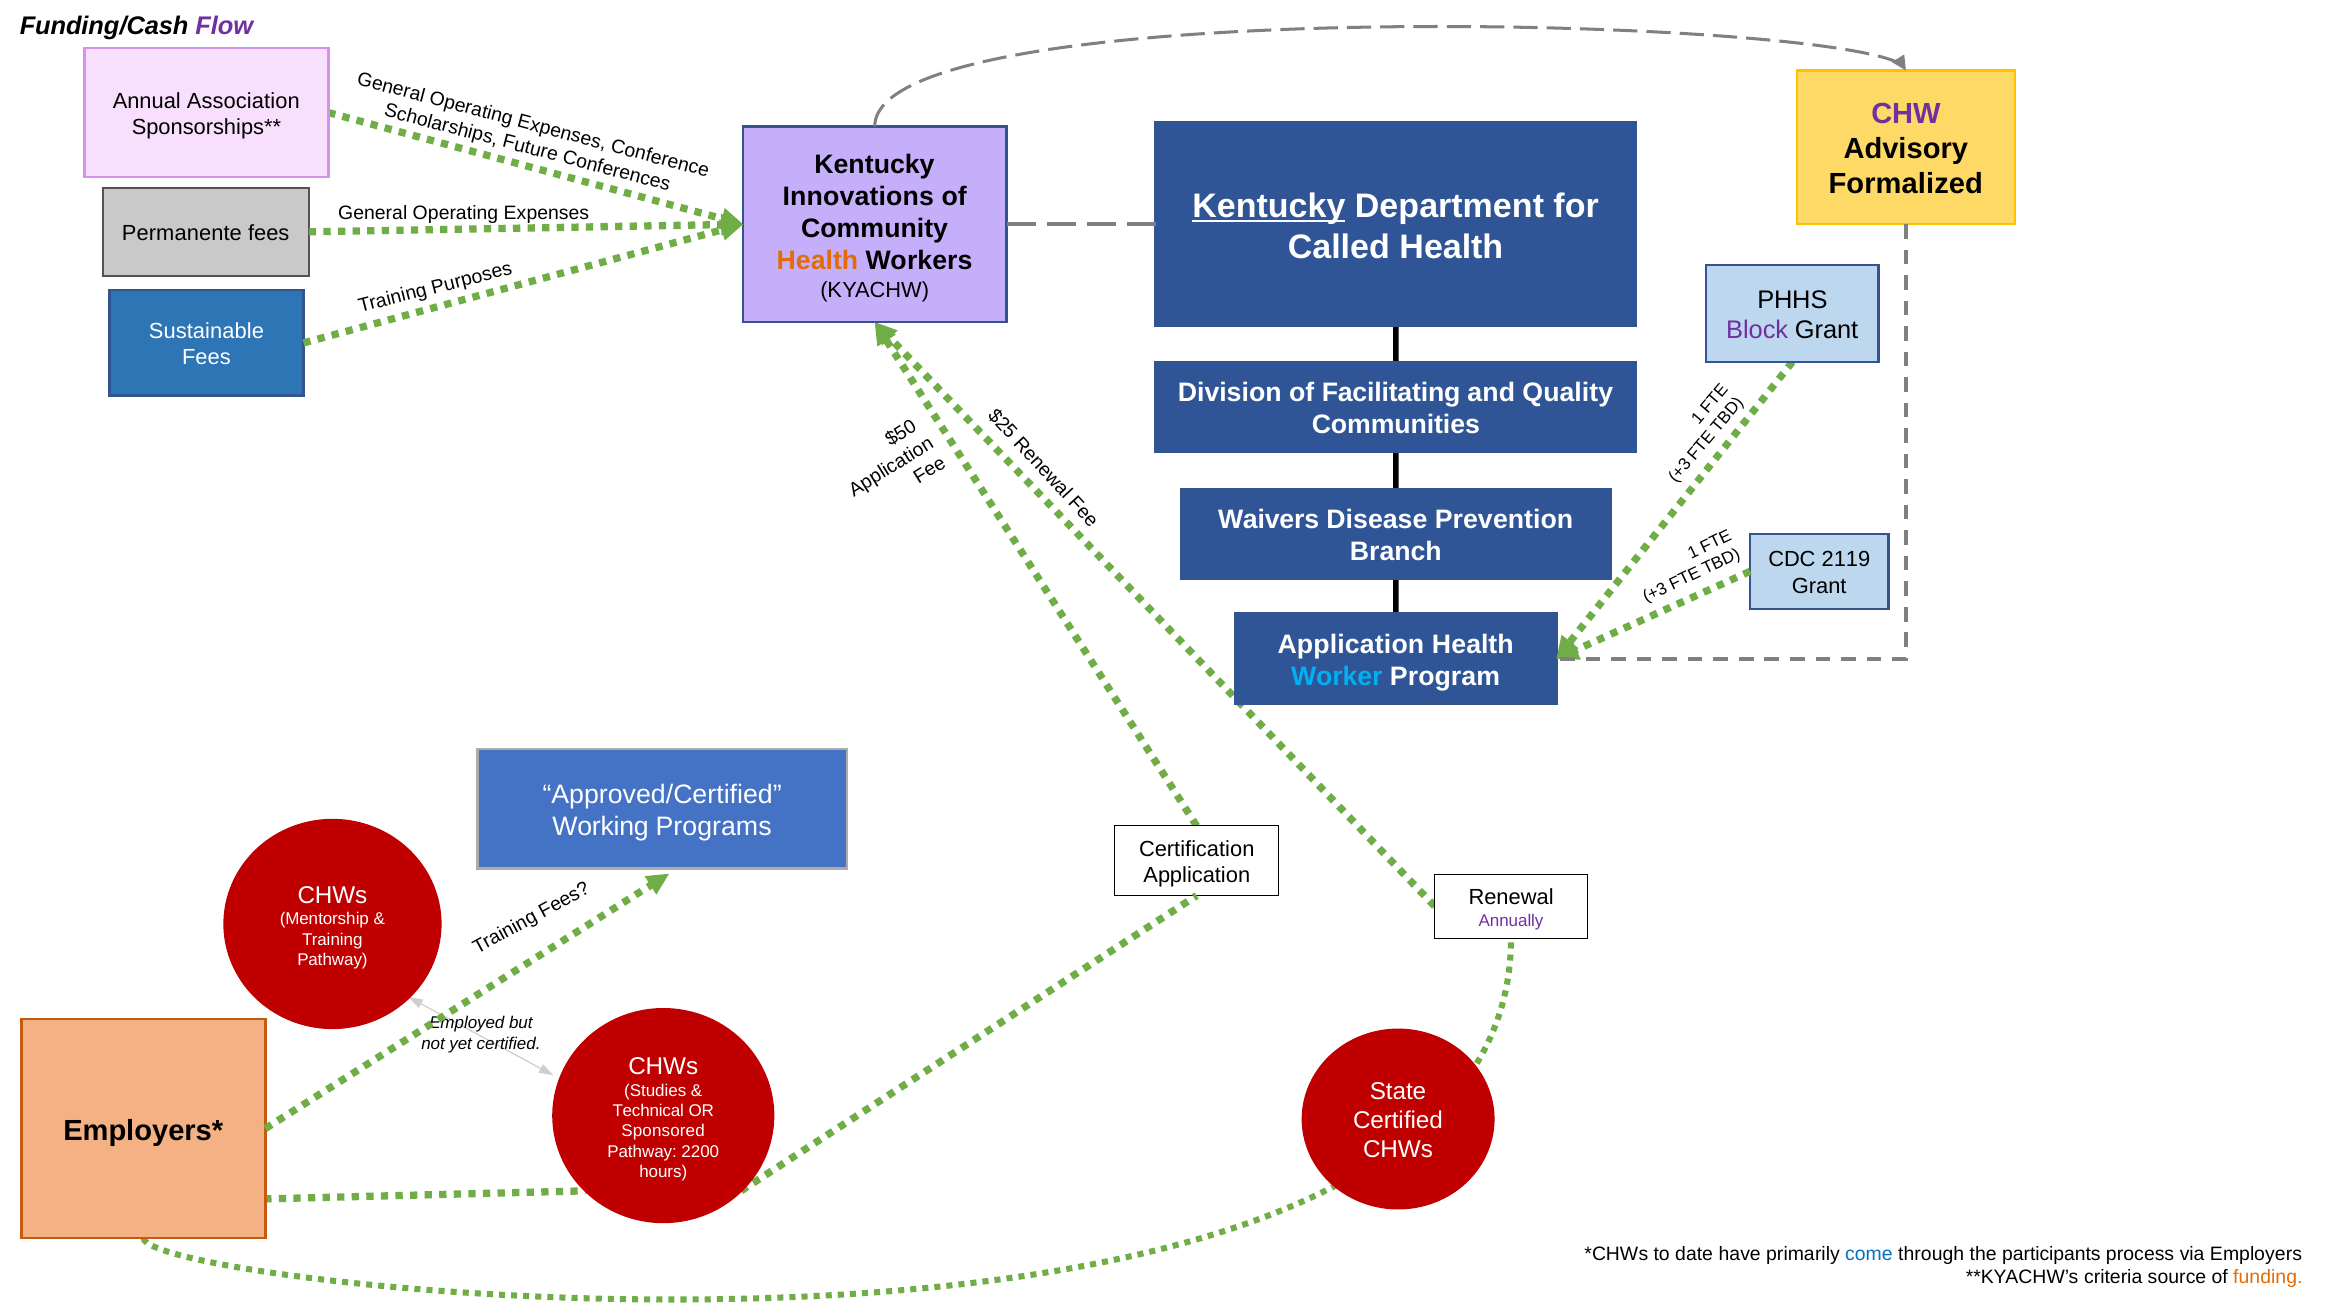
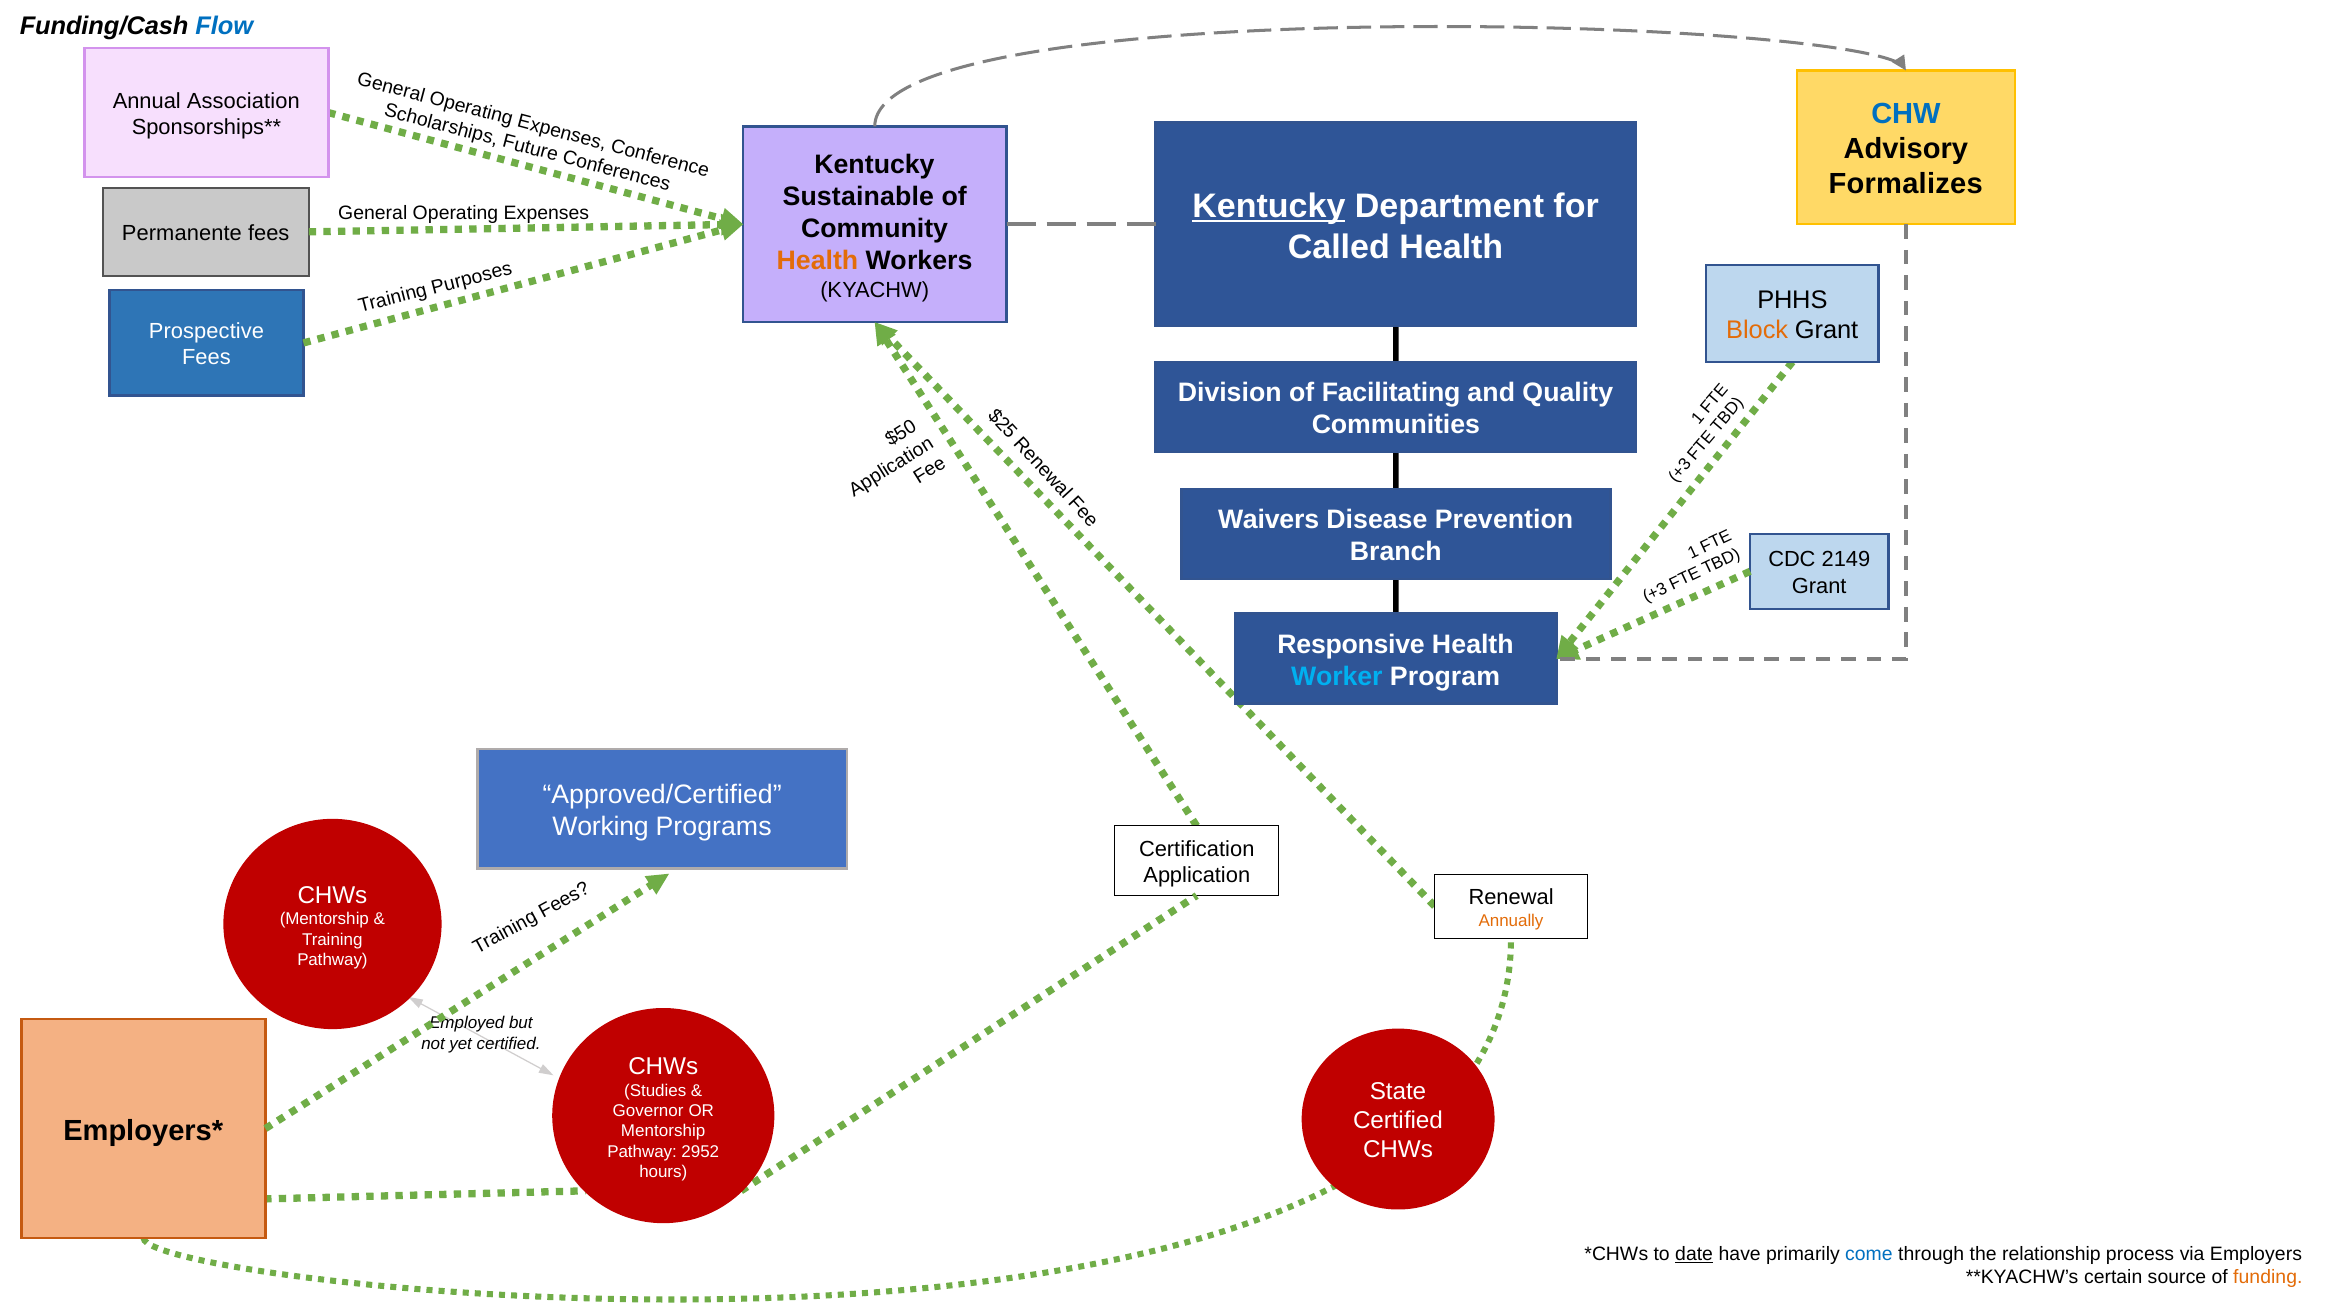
Flow colour: purple -> blue
CHW colour: purple -> blue
Formalized: Formalized -> Formalizes
Innovations: Innovations -> Sustainable
Block colour: purple -> orange
Sustainable: Sustainable -> Prospective
2119: 2119 -> 2149
Application at (1351, 645): Application -> Responsive
Annually colour: purple -> orange
Technical: Technical -> Governor
Sponsored at (663, 1132): Sponsored -> Mentorship
2200: 2200 -> 2952
date underline: none -> present
participants: participants -> relationship
criteria: criteria -> certain
